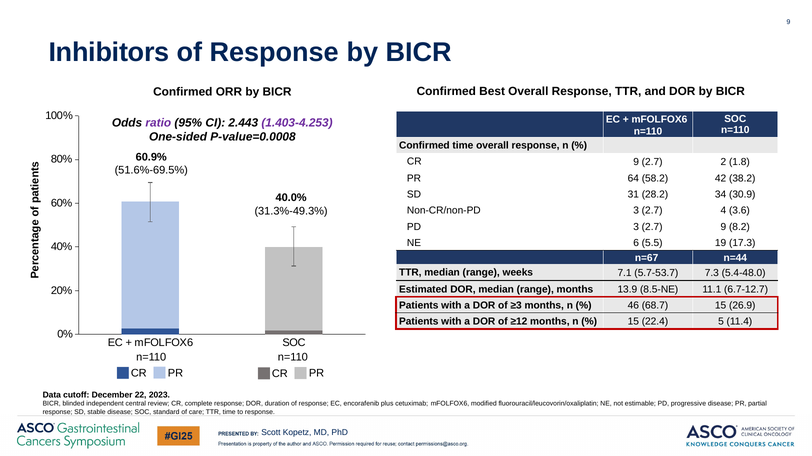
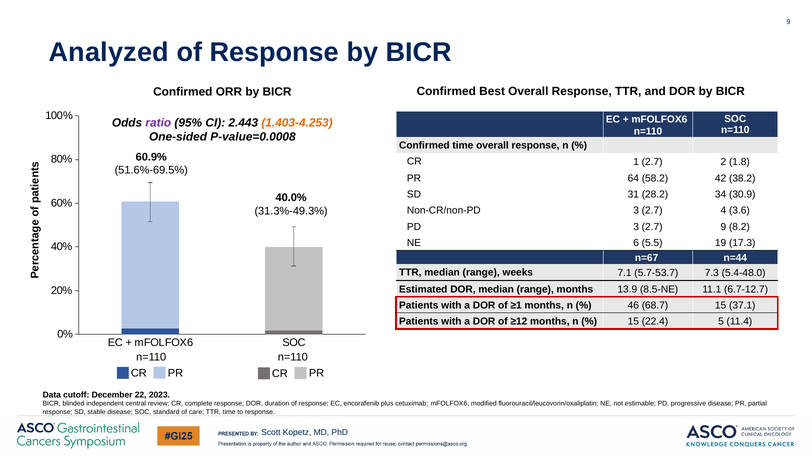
Inhibitors: Inhibitors -> Analyzed
1.403-4.253 colour: purple -> orange
CR 9: 9 -> 1
≥3: ≥3 -> ≥1
26.9: 26.9 -> 37.1
